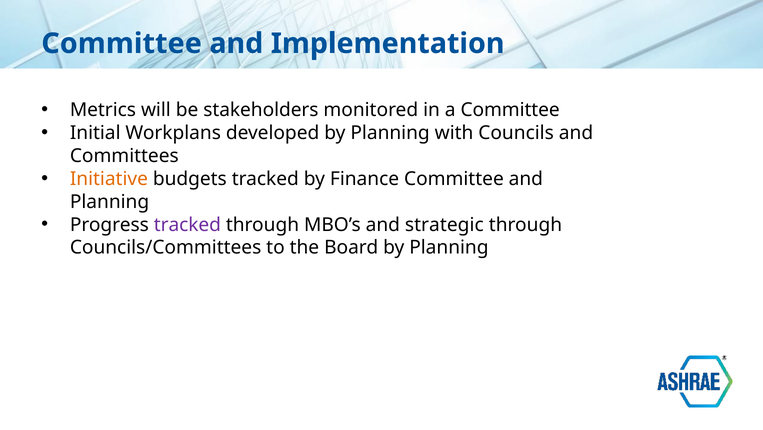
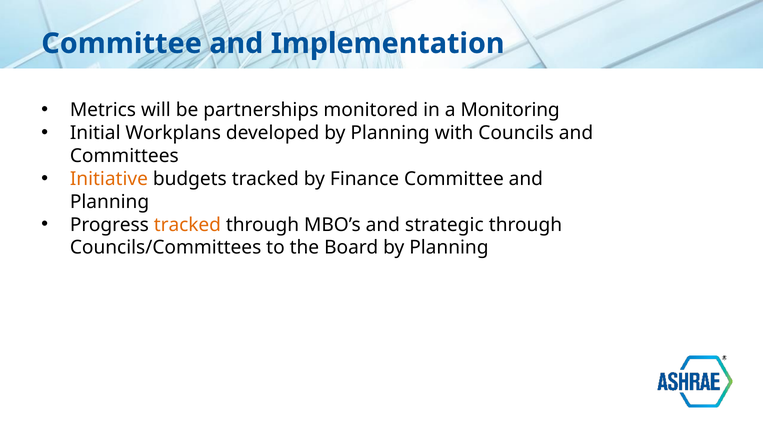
stakeholders: stakeholders -> partnerships
a Committee: Committee -> Monitoring
tracked at (187, 225) colour: purple -> orange
